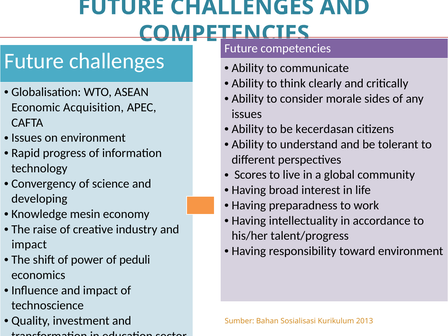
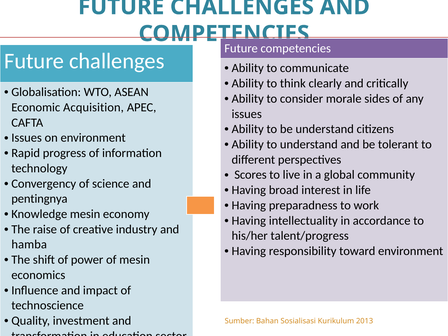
be kecerdasan: kecerdasan -> understand
developing: developing -> pentingnya
impact at (29, 245): impact -> hamba
of peduli: peduli -> mesin
